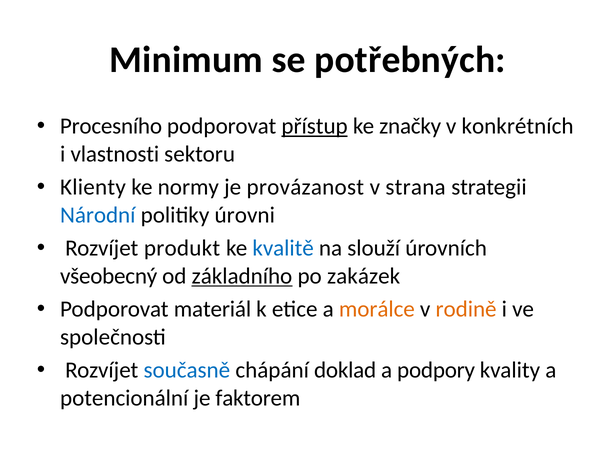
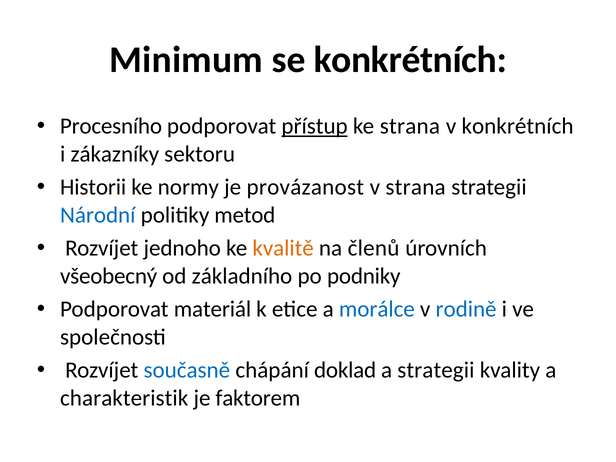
se potřebných: potřebných -> konkrétních
ke značky: značky -> strana
vlastnosti: vlastnosti -> zákazníky
Klienty: Klienty -> Historii
úrovni: úrovni -> metod
produkt: produkt -> jednoho
kvalitě colour: blue -> orange
slouží: slouží -> členů
základního underline: present -> none
zakázek: zakázek -> podniky
morálce colour: orange -> blue
rodině colour: orange -> blue
a podpory: podpory -> strategii
potencionální: potencionální -> charakteristik
